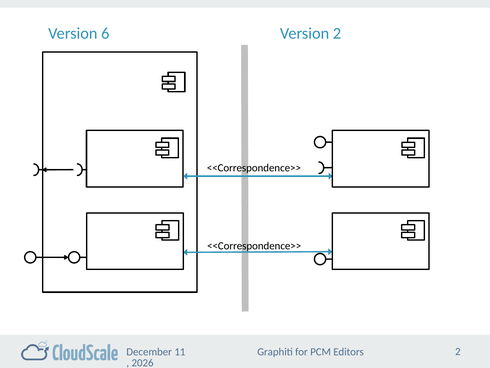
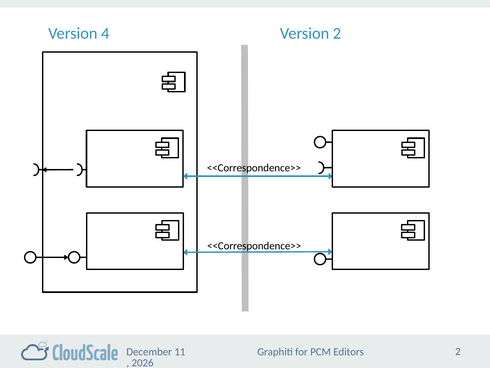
6: 6 -> 4
